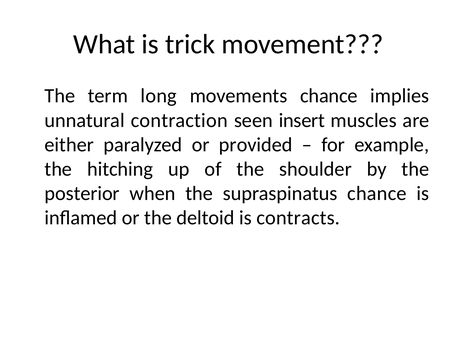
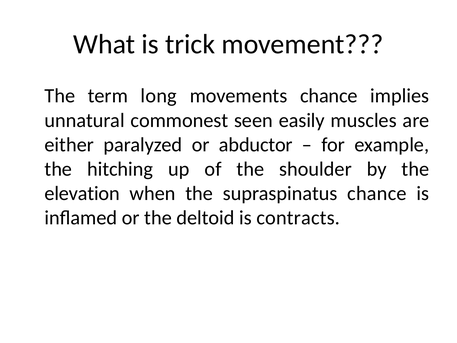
contraction: contraction -> commonest
insert: insert -> easily
provided: provided -> abductor
posterior: posterior -> elevation
